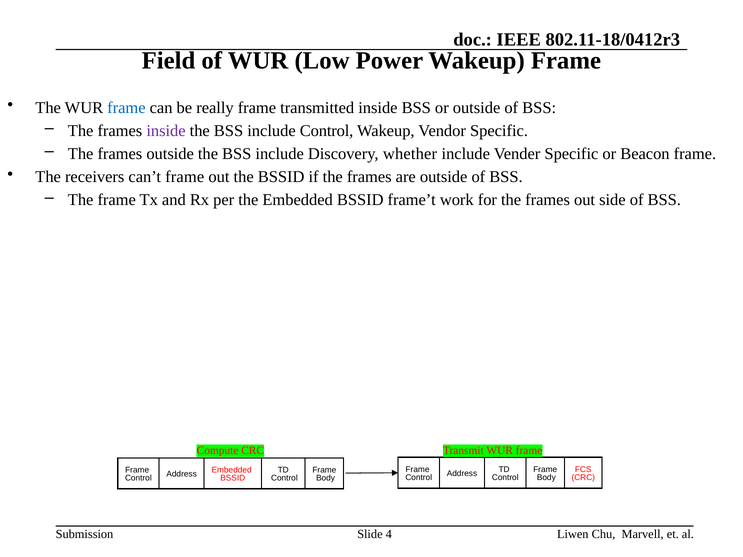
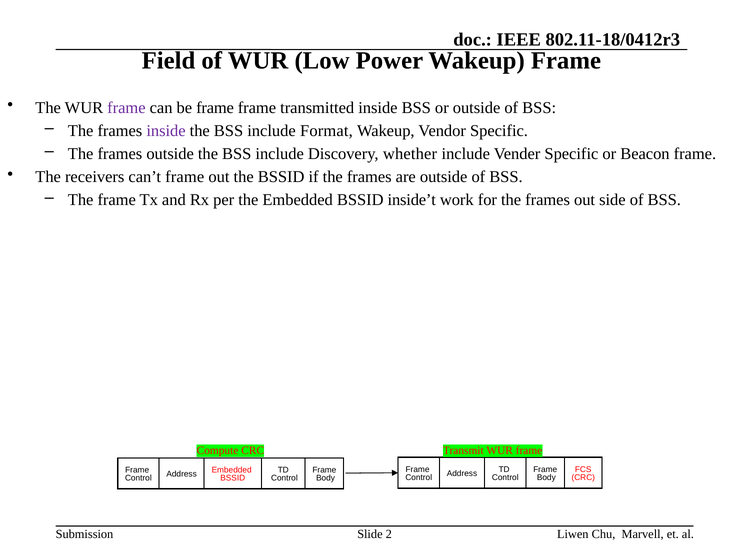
frame at (126, 108) colour: blue -> purple
be really: really -> frame
include Control: Control -> Format
frame’t: frame’t -> inside’t
4: 4 -> 2
